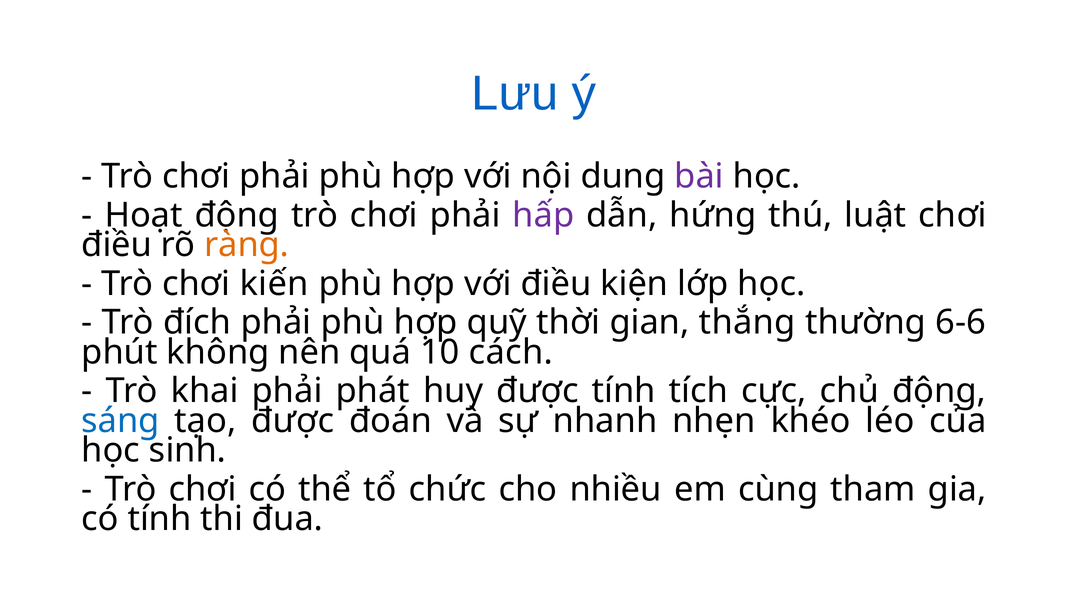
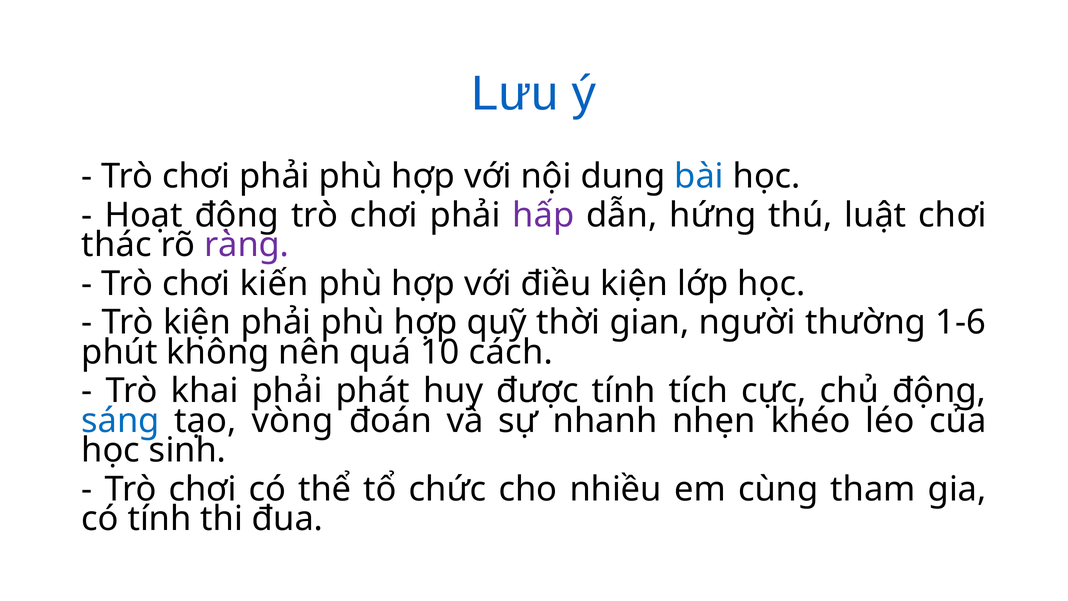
bài colour: purple -> blue
điều at (117, 245): điều -> thác
ràng colour: orange -> purple
Trò đích: đích -> kiện
thắng: thắng -> người
6-6: 6-6 -> 1-6
tạo được: được -> vòng
